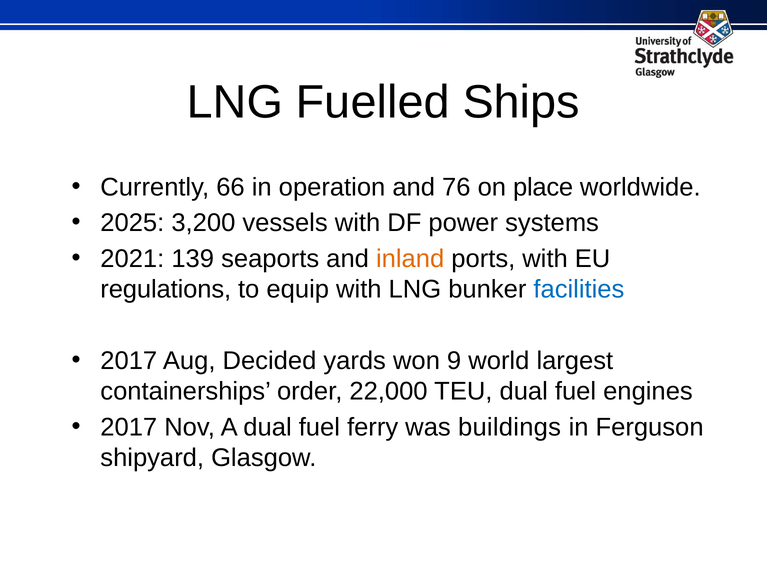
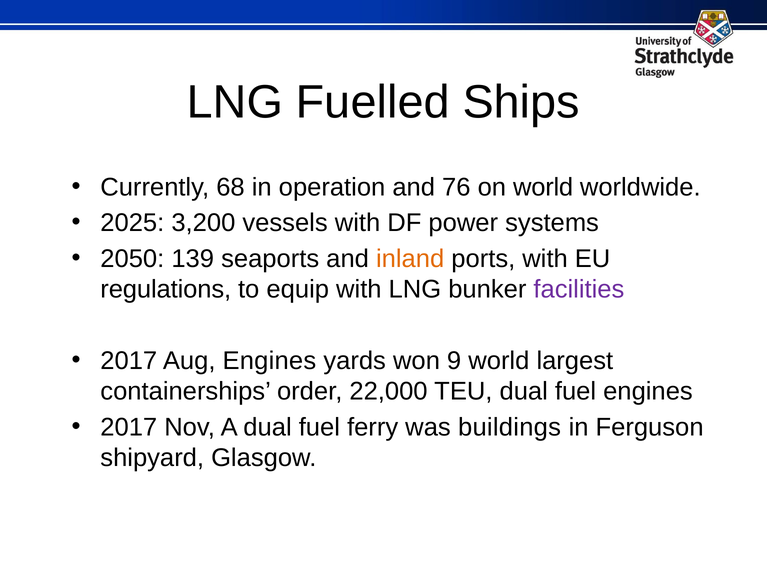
66: 66 -> 68
on place: place -> world
2021: 2021 -> 2050
facilities colour: blue -> purple
Aug Decided: Decided -> Engines
